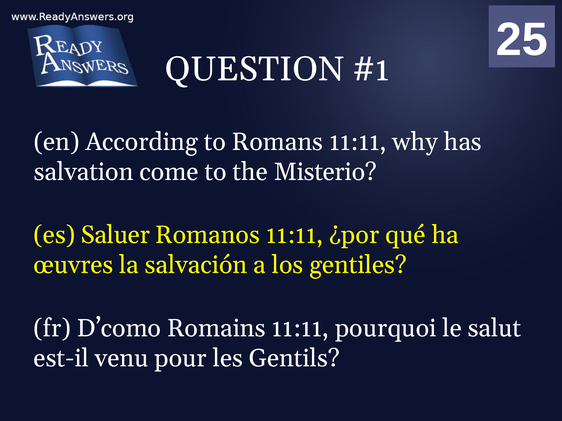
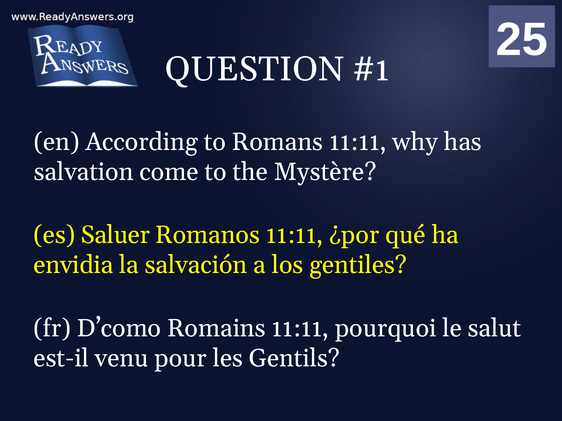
Misterio: Misterio -> Mystère
œuvres: œuvres -> envidia
